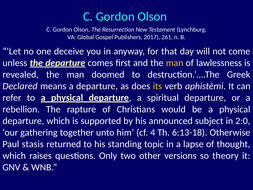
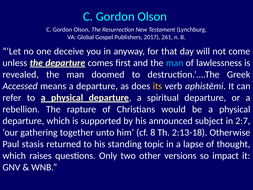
man at (175, 63) colour: yellow -> light blue
Declared: Declared -> Accessed
2:0: 2:0 -> 2:7
4: 4 -> 8
6:13-18: 6:13-18 -> 2:13-18
theory: theory -> impact
